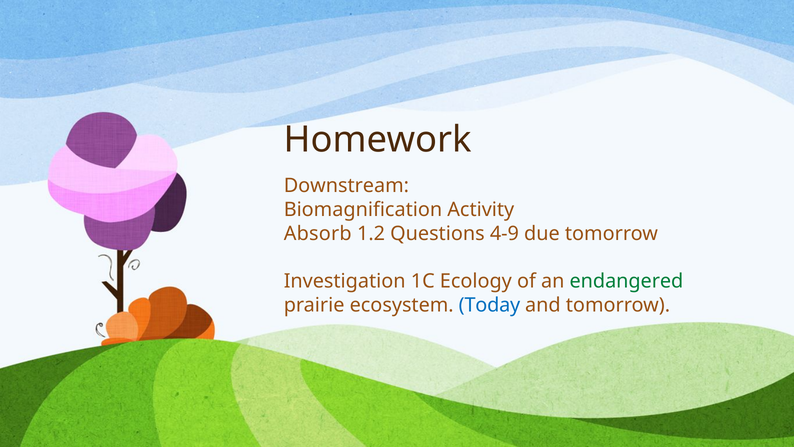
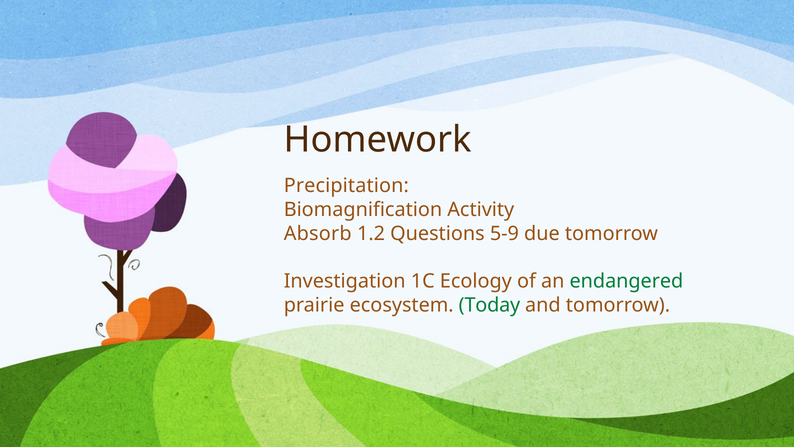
Downstream: Downstream -> Precipitation
4-9: 4-9 -> 5-9
Today colour: blue -> green
